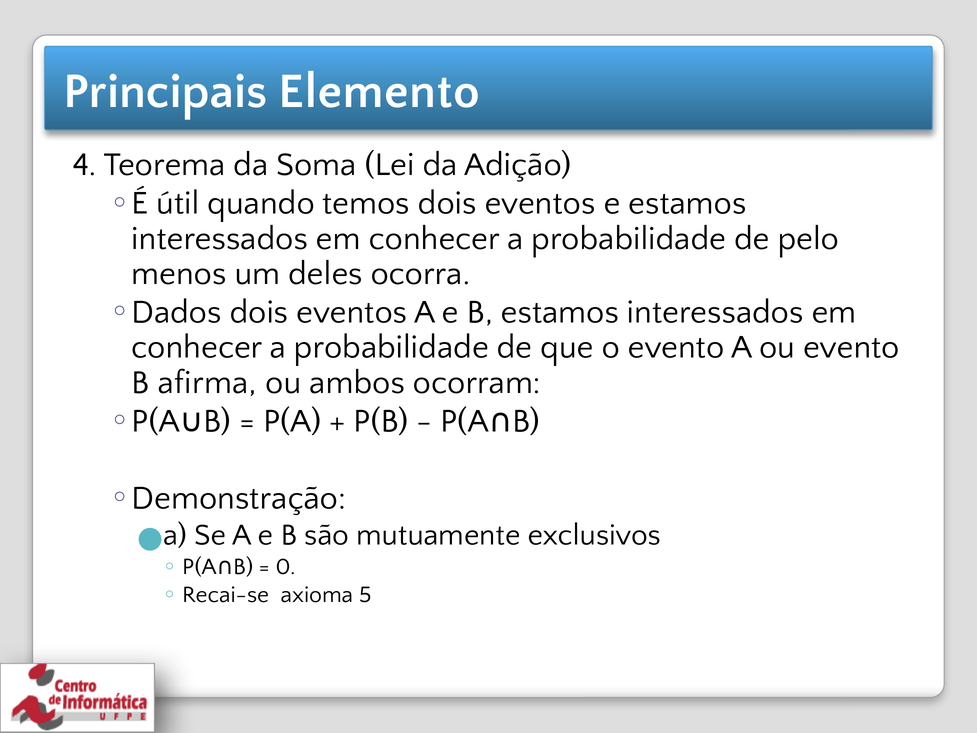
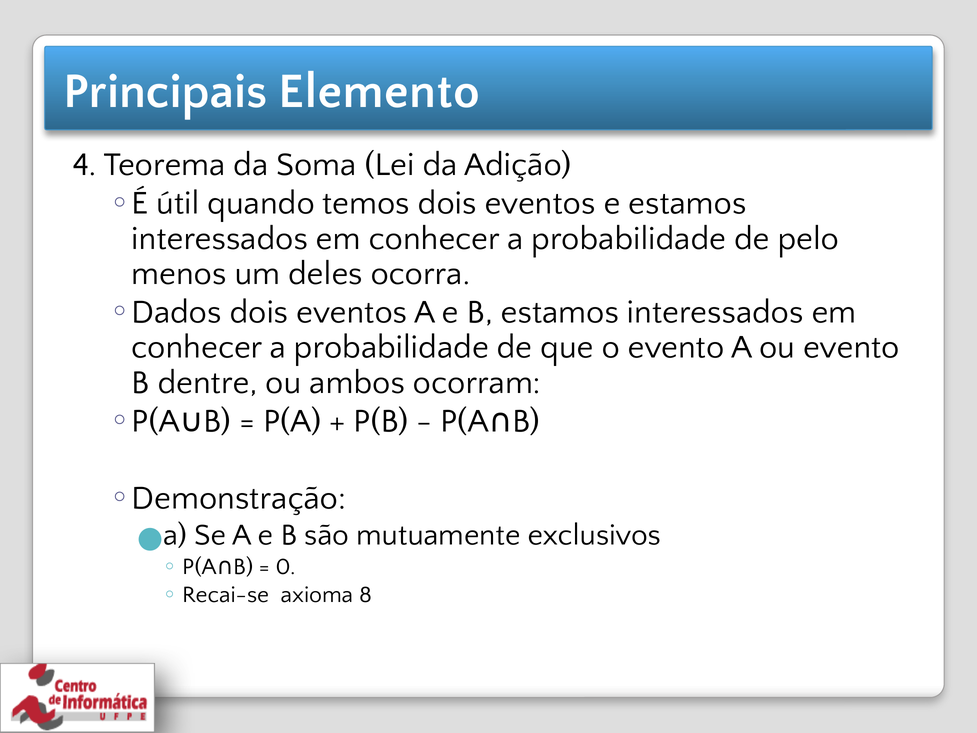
afirma: afirma -> dentre
5: 5 -> 8
